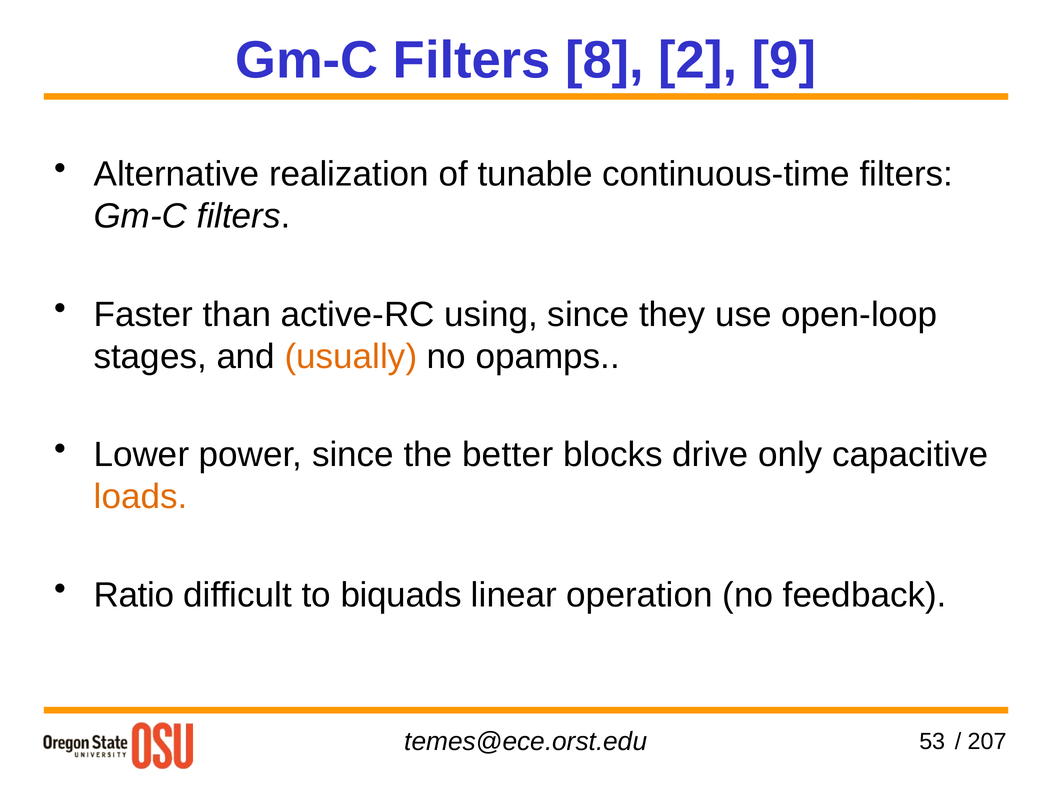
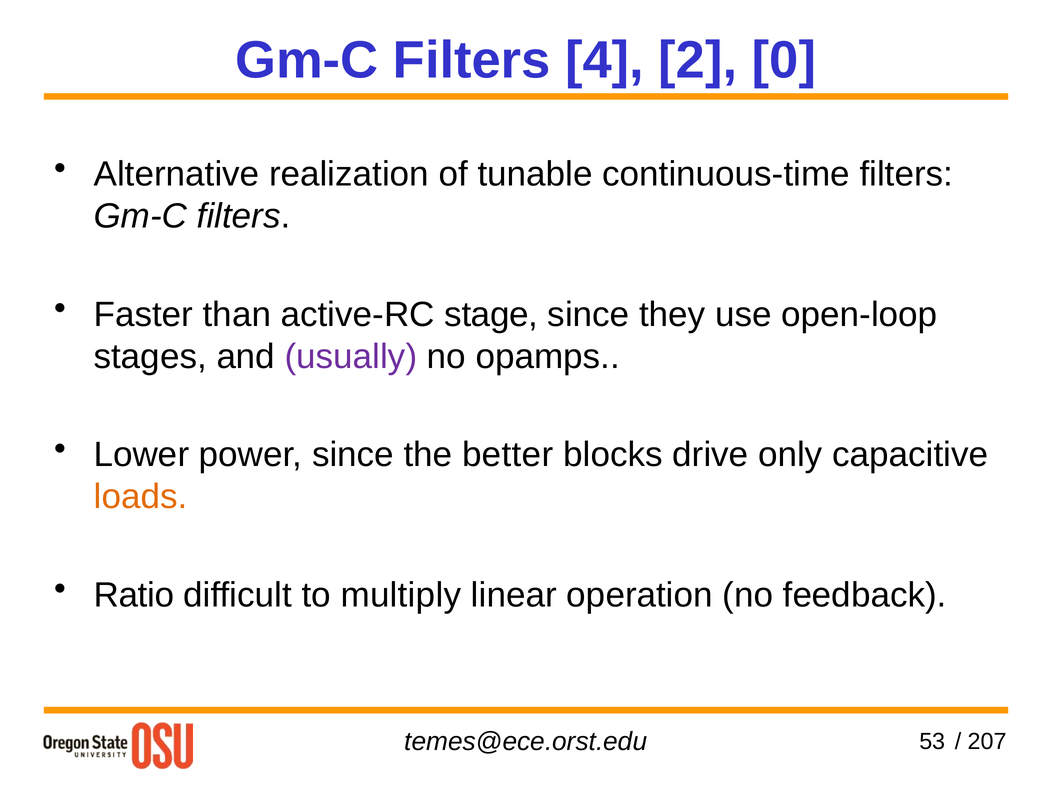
8: 8 -> 4
9: 9 -> 0
using: using -> stage
usually colour: orange -> purple
biquads: biquads -> multiply
